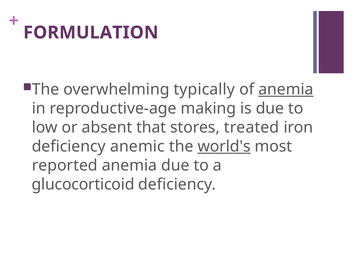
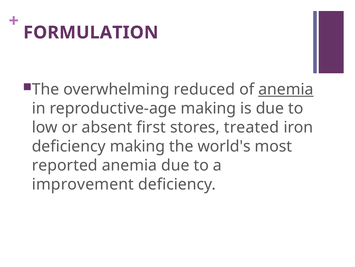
typically: typically -> reduced
that: that -> first
deficiency anemic: anemic -> making
world's underline: present -> none
glucocorticoid: glucocorticoid -> improvement
